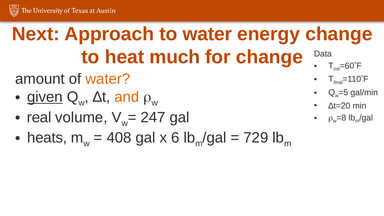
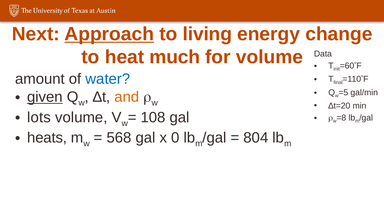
Approach underline: none -> present
to water: water -> living
for change: change -> volume
water at (108, 79) colour: orange -> blue
real: real -> lots
247: 247 -> 108
408: 408 -> 568
6: 6 -> 0
729: 729 -> 804
